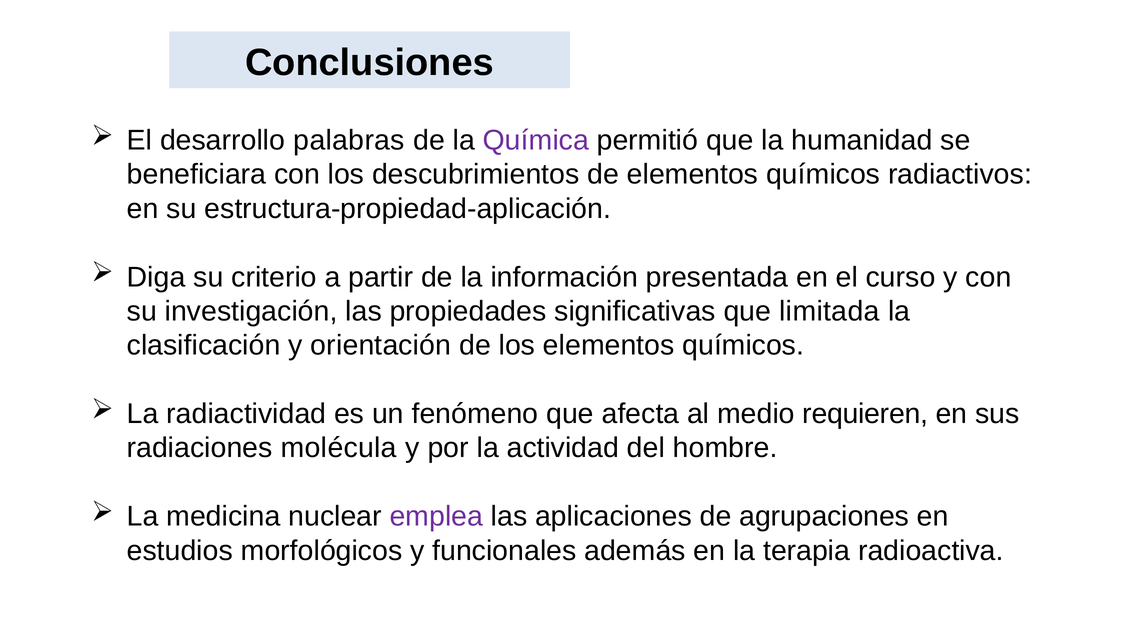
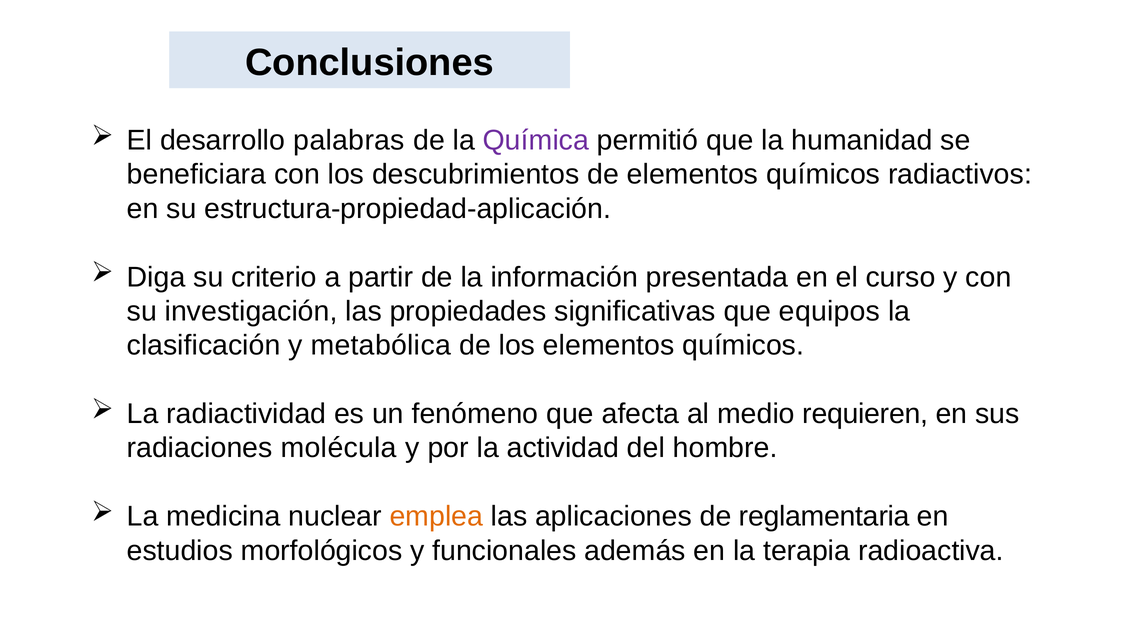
limitada: limitada -> equipos
orientación: orientación -> metabólica
emplea colour: purple -> orange
agrupaciones: agrupaciones -> reglamentaria
